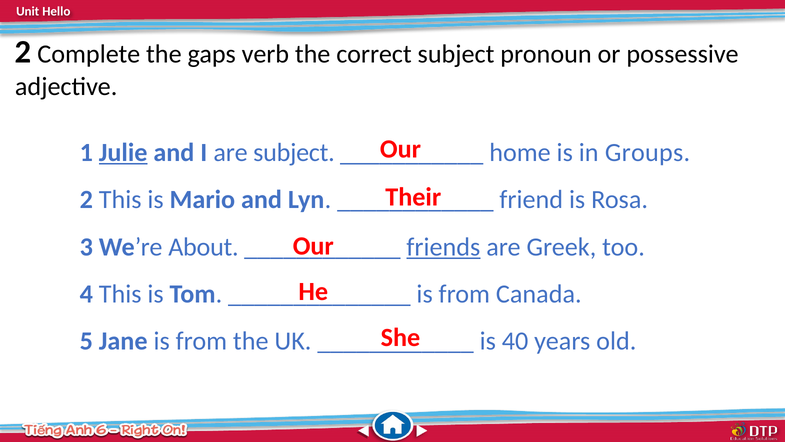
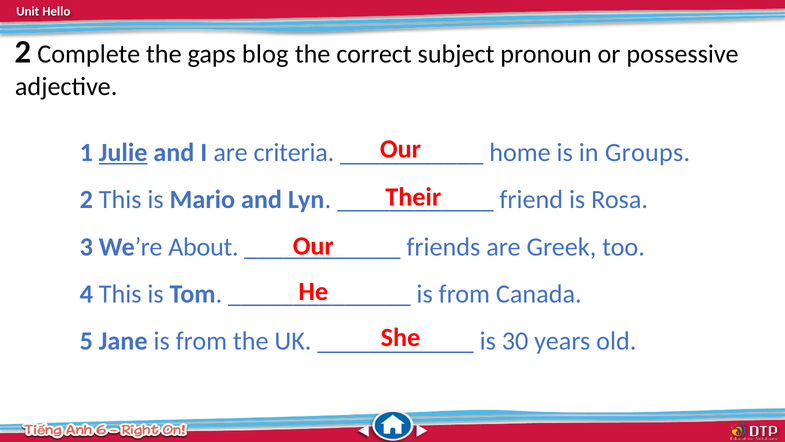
verb: verb -> blog
are subject: subject -> criteria
friends underline: present -> none
40: 40 -> 30
